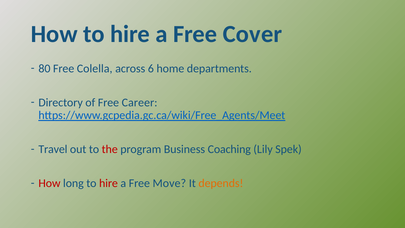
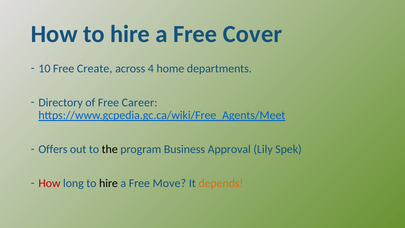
80: 80 -> 10
Colella: Colella -> Create
6: 6 -> 4
Travel: Travel -> Offers
the colour: red -> black
Coaching: Coaching -> Approval
hire at (108, 183) colour: red -> black
